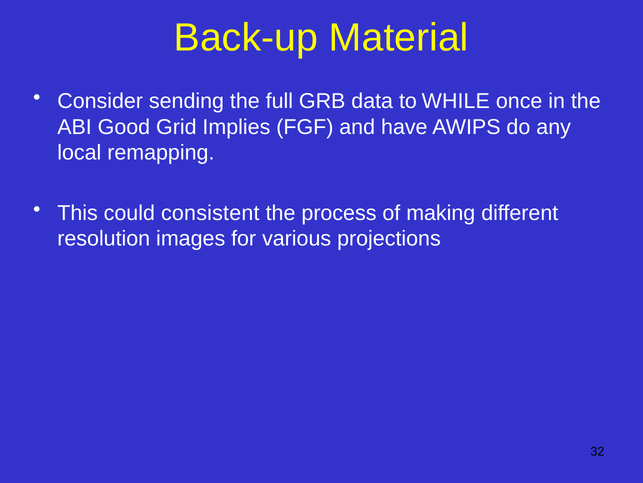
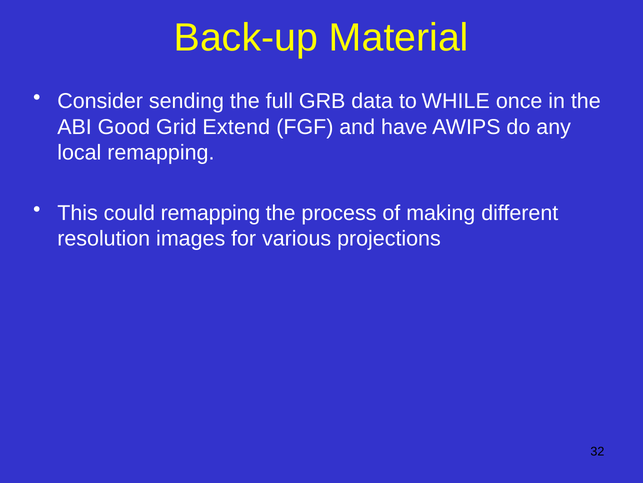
Implies: Implies -> Extend
could consistent: consistent -> remapping
